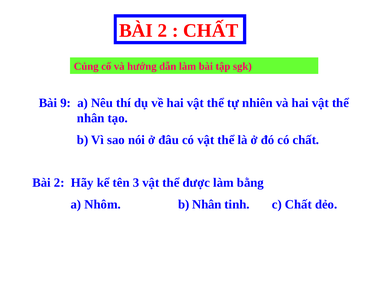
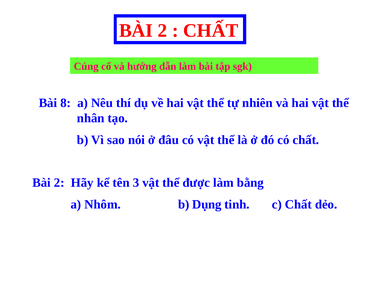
9: 9 -> 8
b Nhân: Nhân -> Dụng
